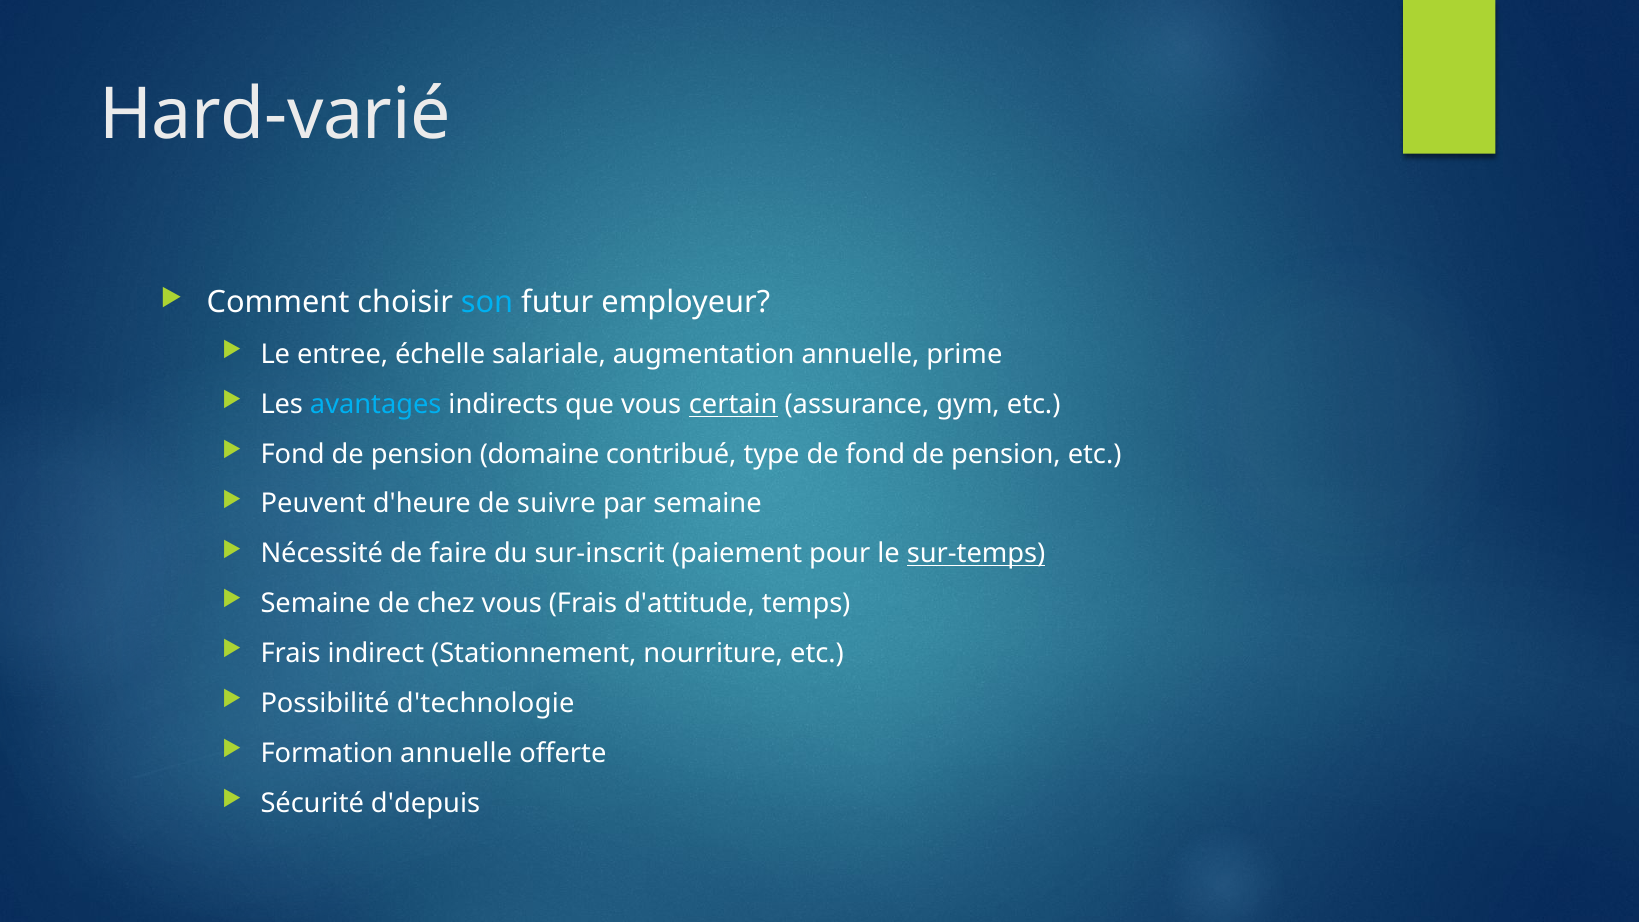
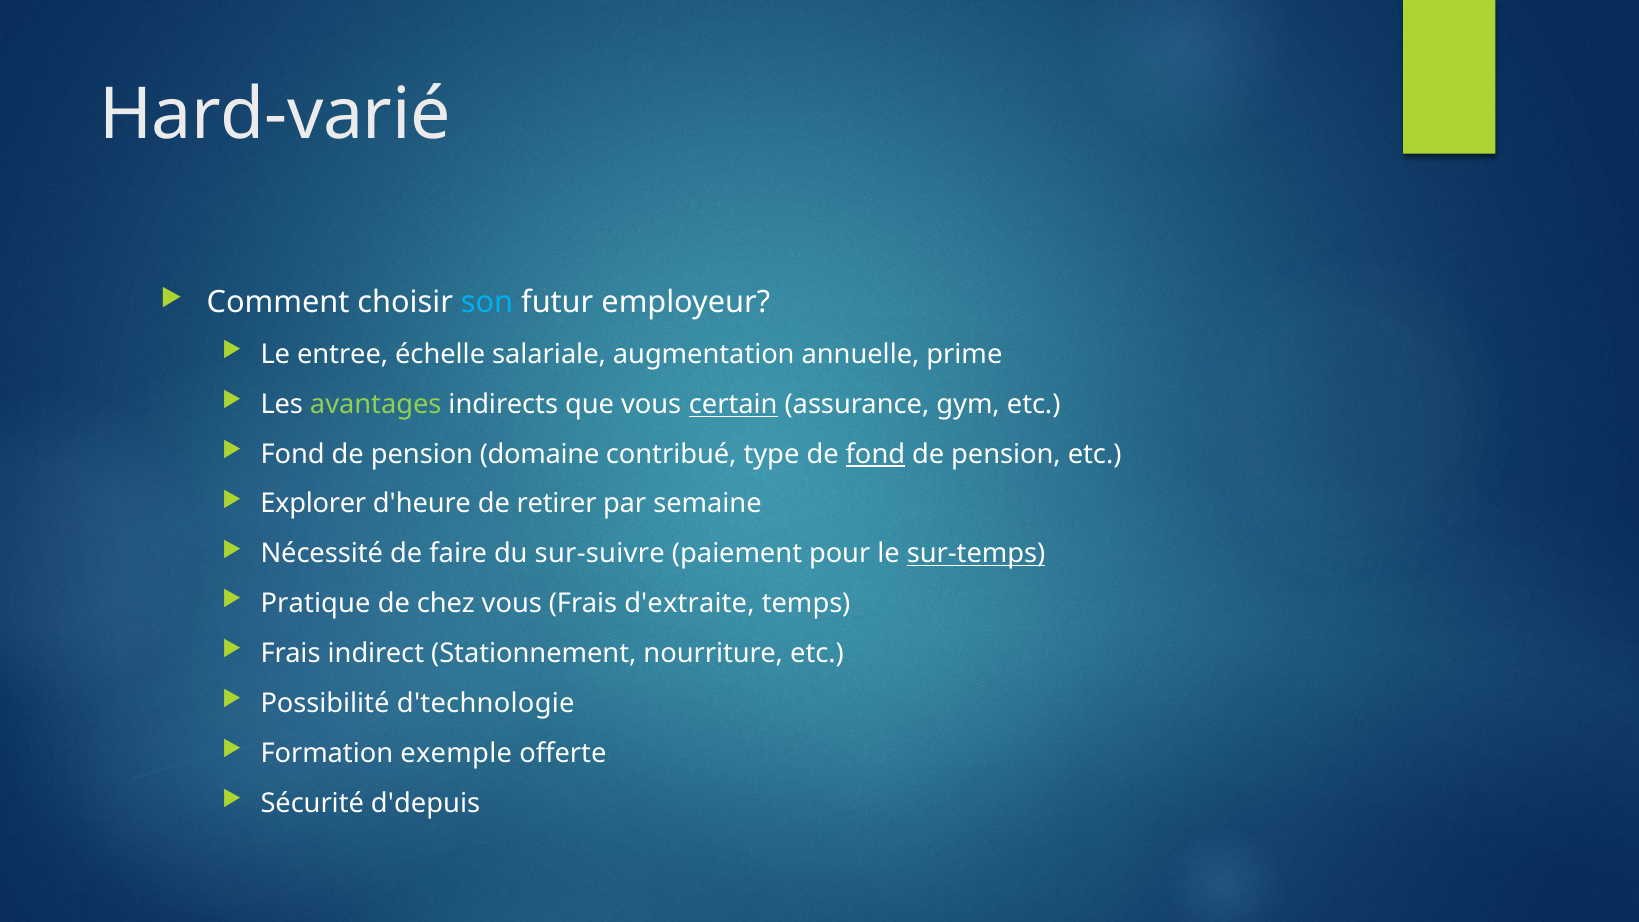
avantages colour: light blue -> light green
fond at (875, 454) underline: none -> present
Peuvent: Peuvent -> Explorer
suivre: suivre -> retirer
sur-inscrit: sur-inscrit -> sur-suivre
Semaine at (316, 604): Semaine -> Pratique
d'attitude: d'attitude -> d'extraite
Formation annuelle: annuelle -> exemple
